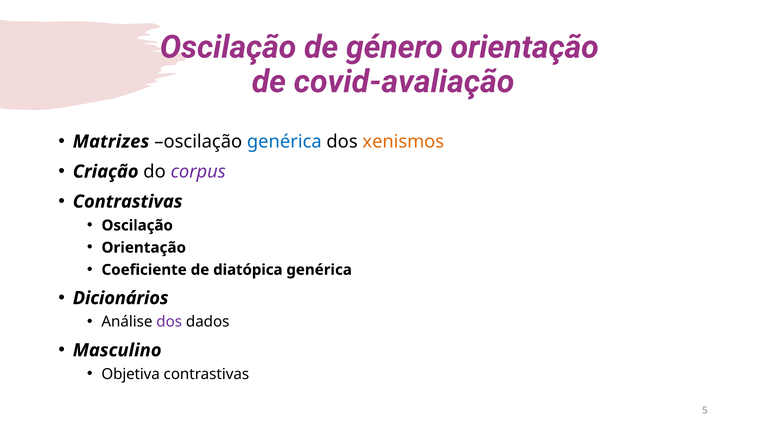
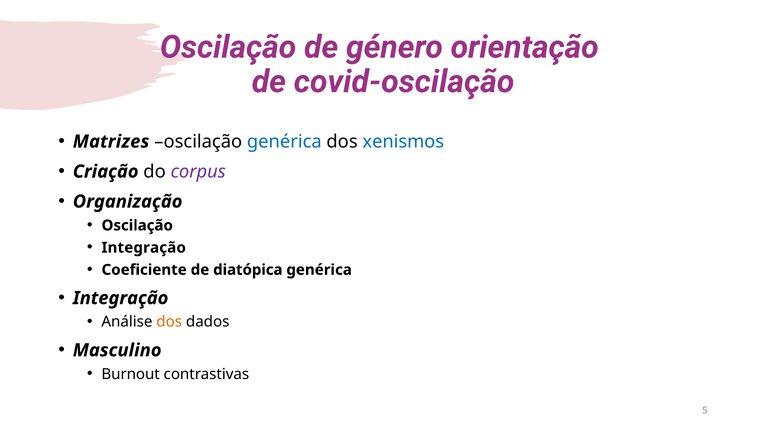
covid-avaliação: covid-avaliação -> covid-oscilação
xenismos colour: orange -> blue
Contrastivas at (128, 202): Contrastivas -> Organização
Orientação at (144, 248): Orientação -> Integração
Dicionários at (121, 298): Dicionários -> Integração
dos at (169, 322) colour: purple -> orange
Objetiva: Objetiva -> Burnout
